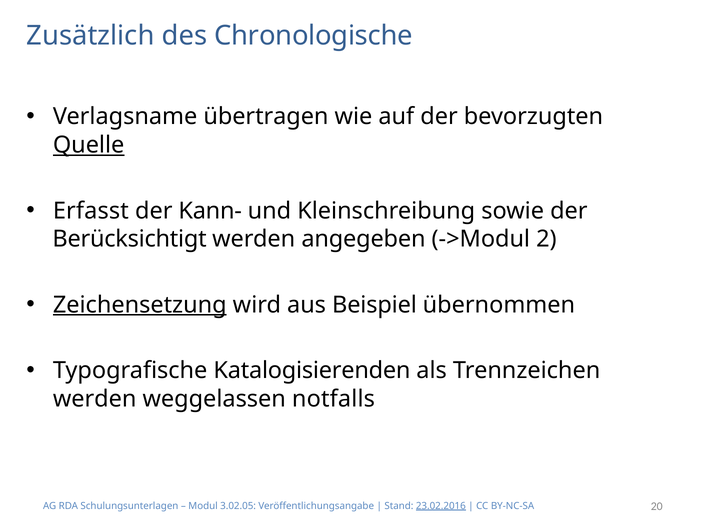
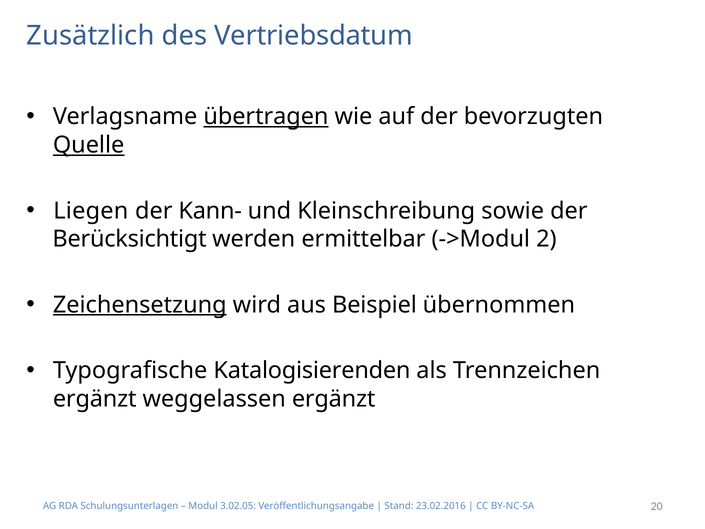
Chronologische: Chronologische -> Vertriebsdatum
übertragen underline: none -> present
Erfasst: Erfasst -> Liegen
angegeben: angegeben -> ermittelbar
werden at (95, 399): werden -> ergänzt
weggelassen notfalls: notfalls -> ergänzt
23.02.2016 underline: present -> none
